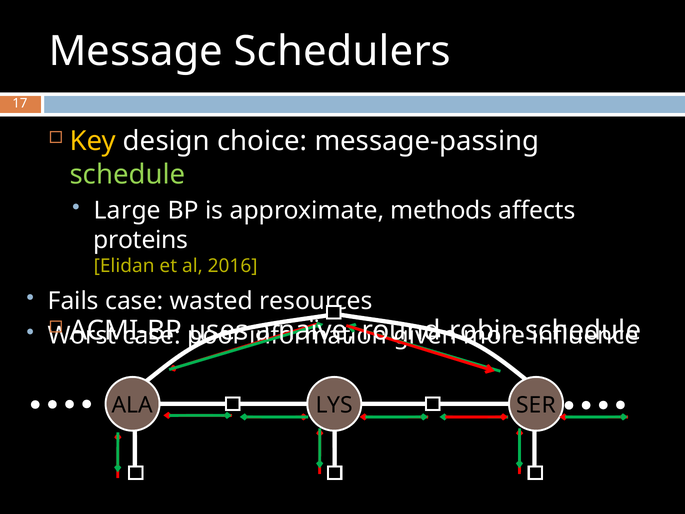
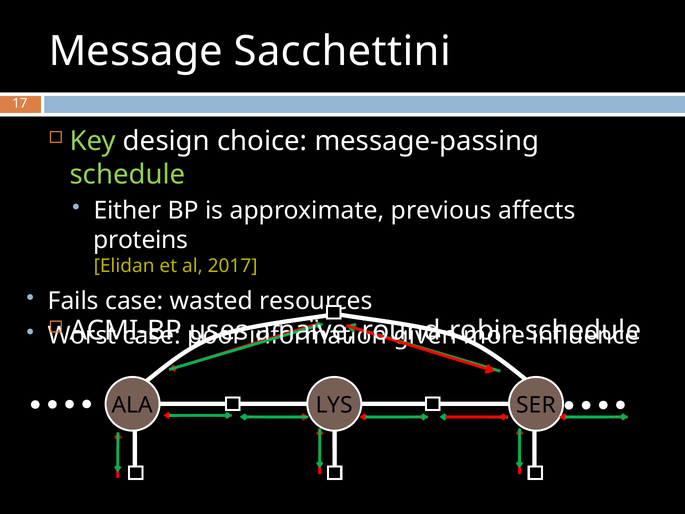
Schedulers: Schedulers -> Sacchettini
Key colour: yellow -> light green
Large: Large -> Either
methods: methods -> previous
2016: 2016 -> 2017
